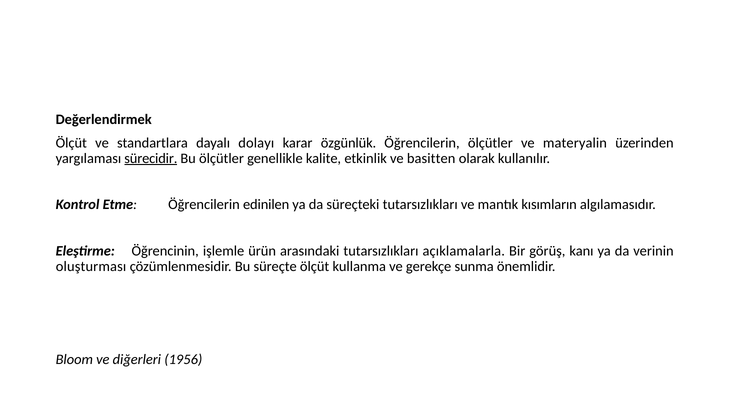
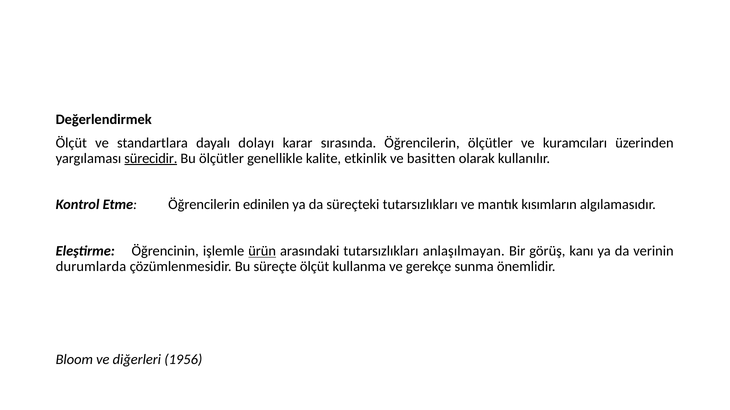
özgünlük: özgünlük -> sırasında
materyalin: materyalin -> kuramcıları
ürün underline: none -> present
açıklamalarla: açıklamalarla -> anlaşılmayan
oluşturması: oluşturması -> durumlarda
